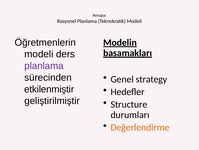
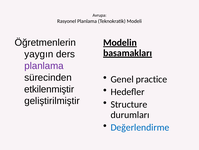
modeli at (39, 54): modeli -> yaygın
strategy: strategy -> practice
Değerlendirme colour: orange -> blue
